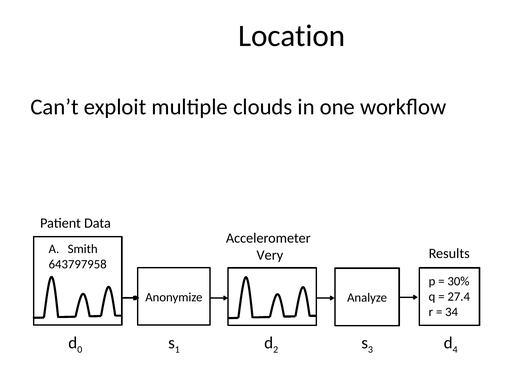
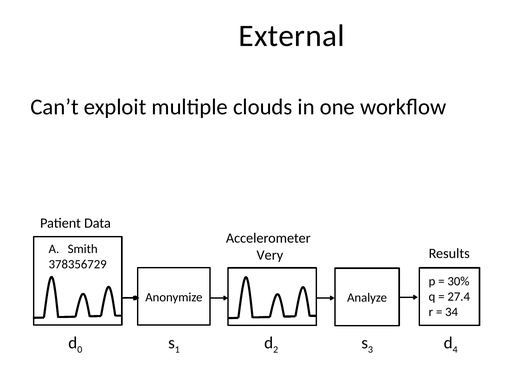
Location: Location -> External
643797958: 643797958 -> 378356729
